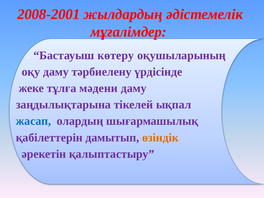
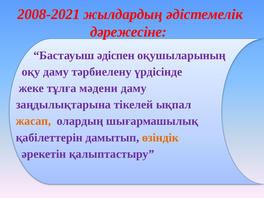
2008-2001: 2008-2001 -> 2008-2021
мұғалімдер: мұғалімдер -> дәрежесіне
көтеру: көтеру -> әдіспен
жасап colour: blue -> orange
